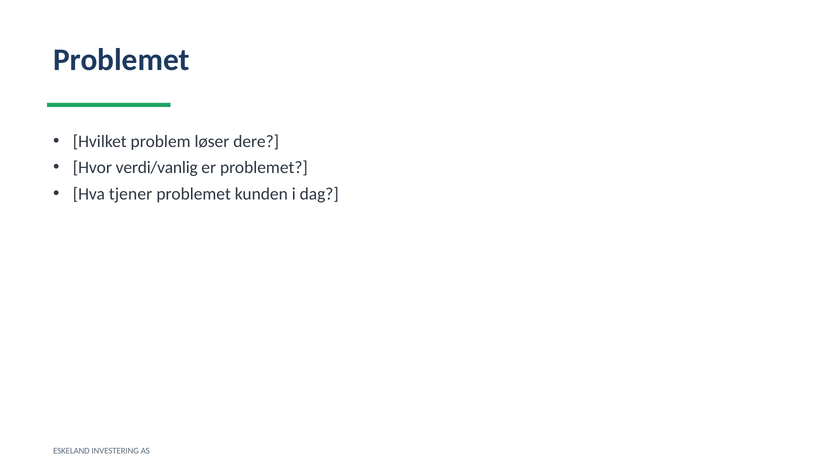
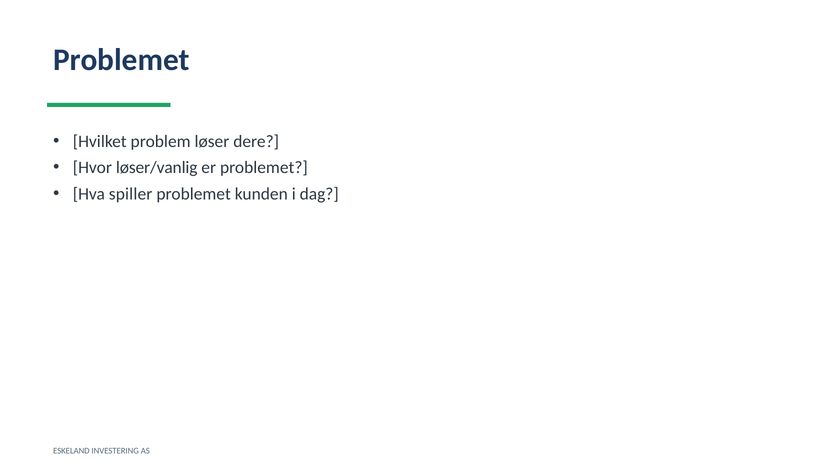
verdi/vanlig: verdi/vanlig -> løser/vanlig
tjener: tjener -> spiller
